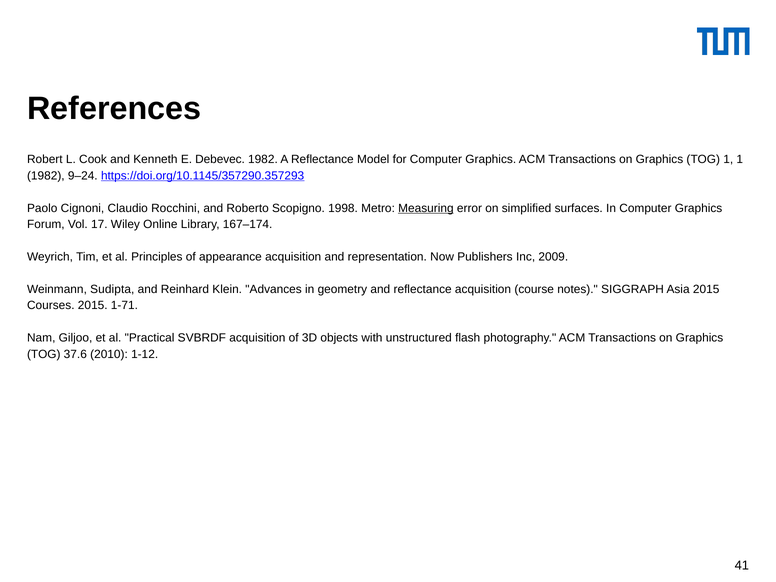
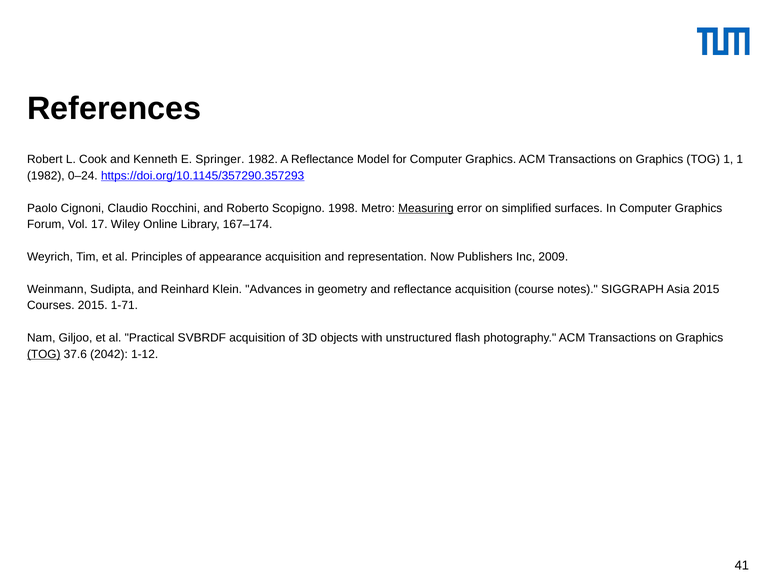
Debevec: Debevec -> Springer
9–24: 9–24 -> 0–24
TOG at (44, 354) underline: none -> present
2010: 2010 -> 2042
